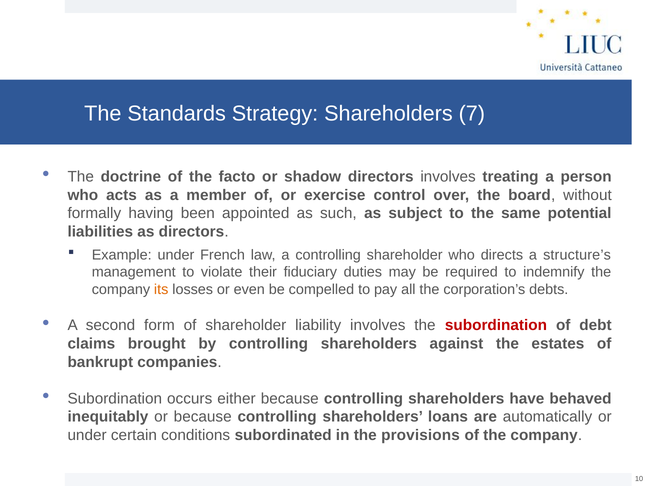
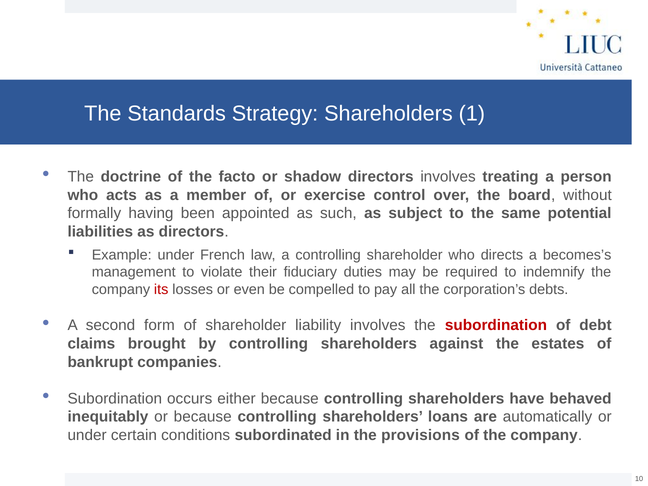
7: 7 -> 1
structure’s: structure’s -> becomes’s
its colour: orange -> red
